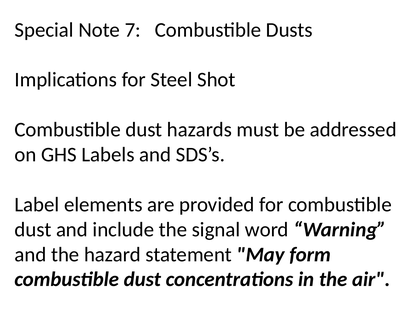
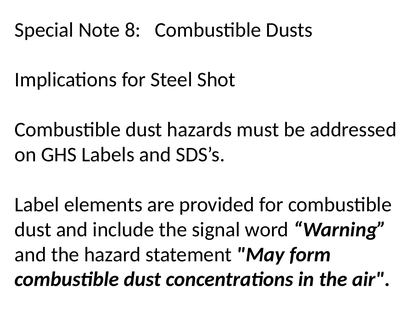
7: 7 -> 8
